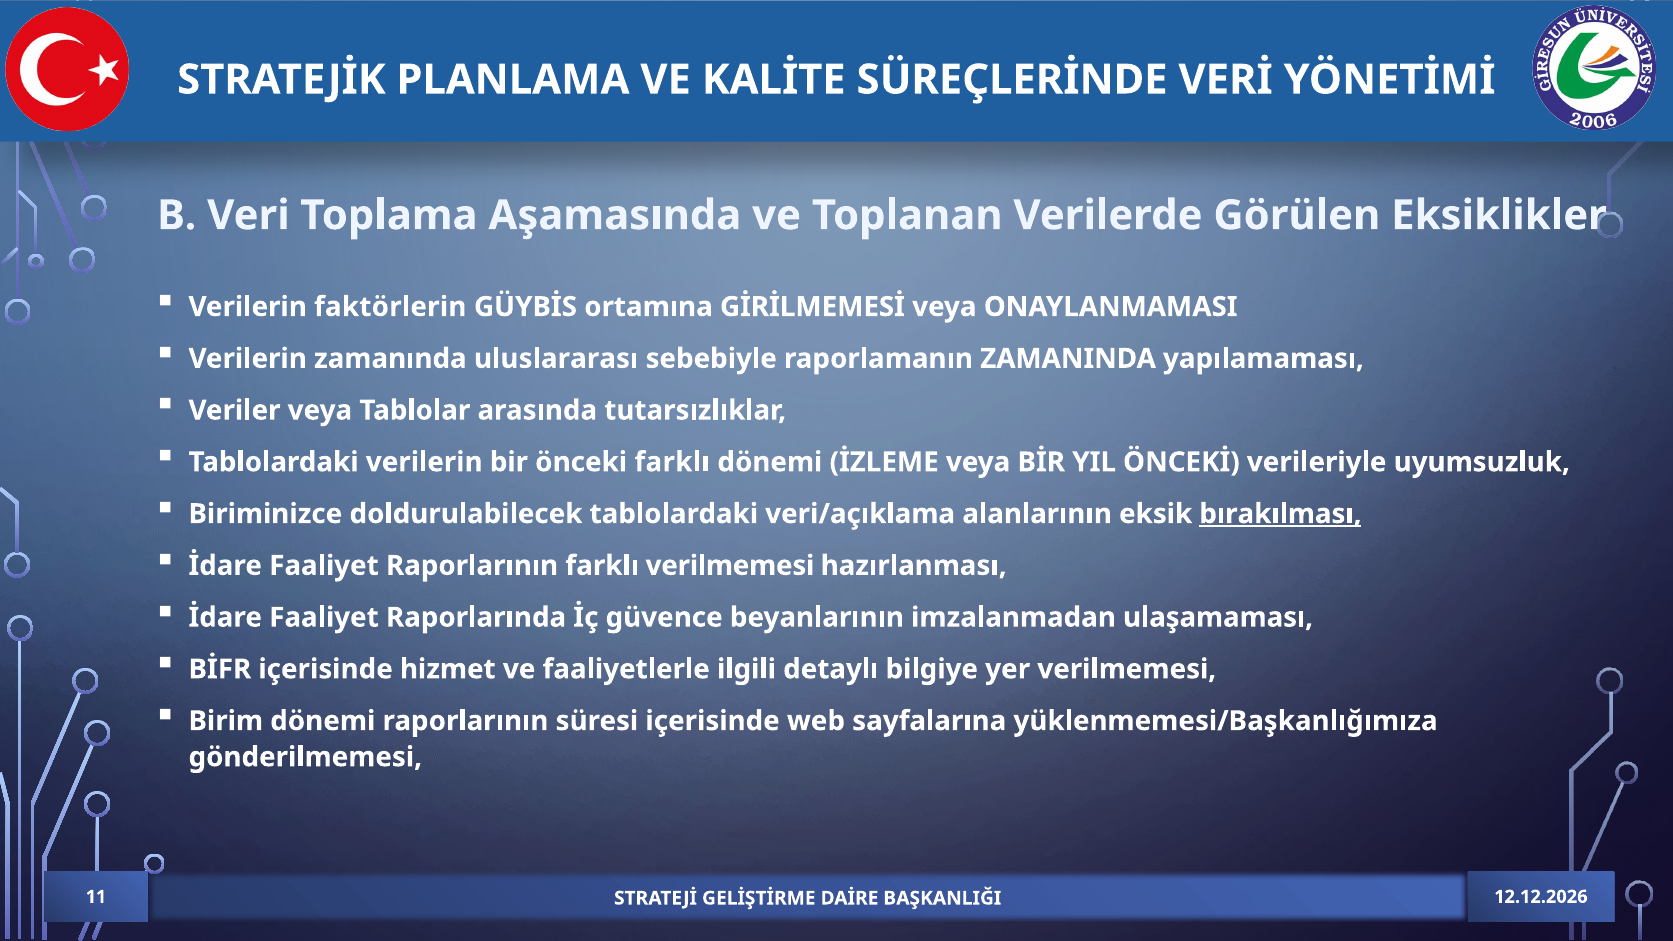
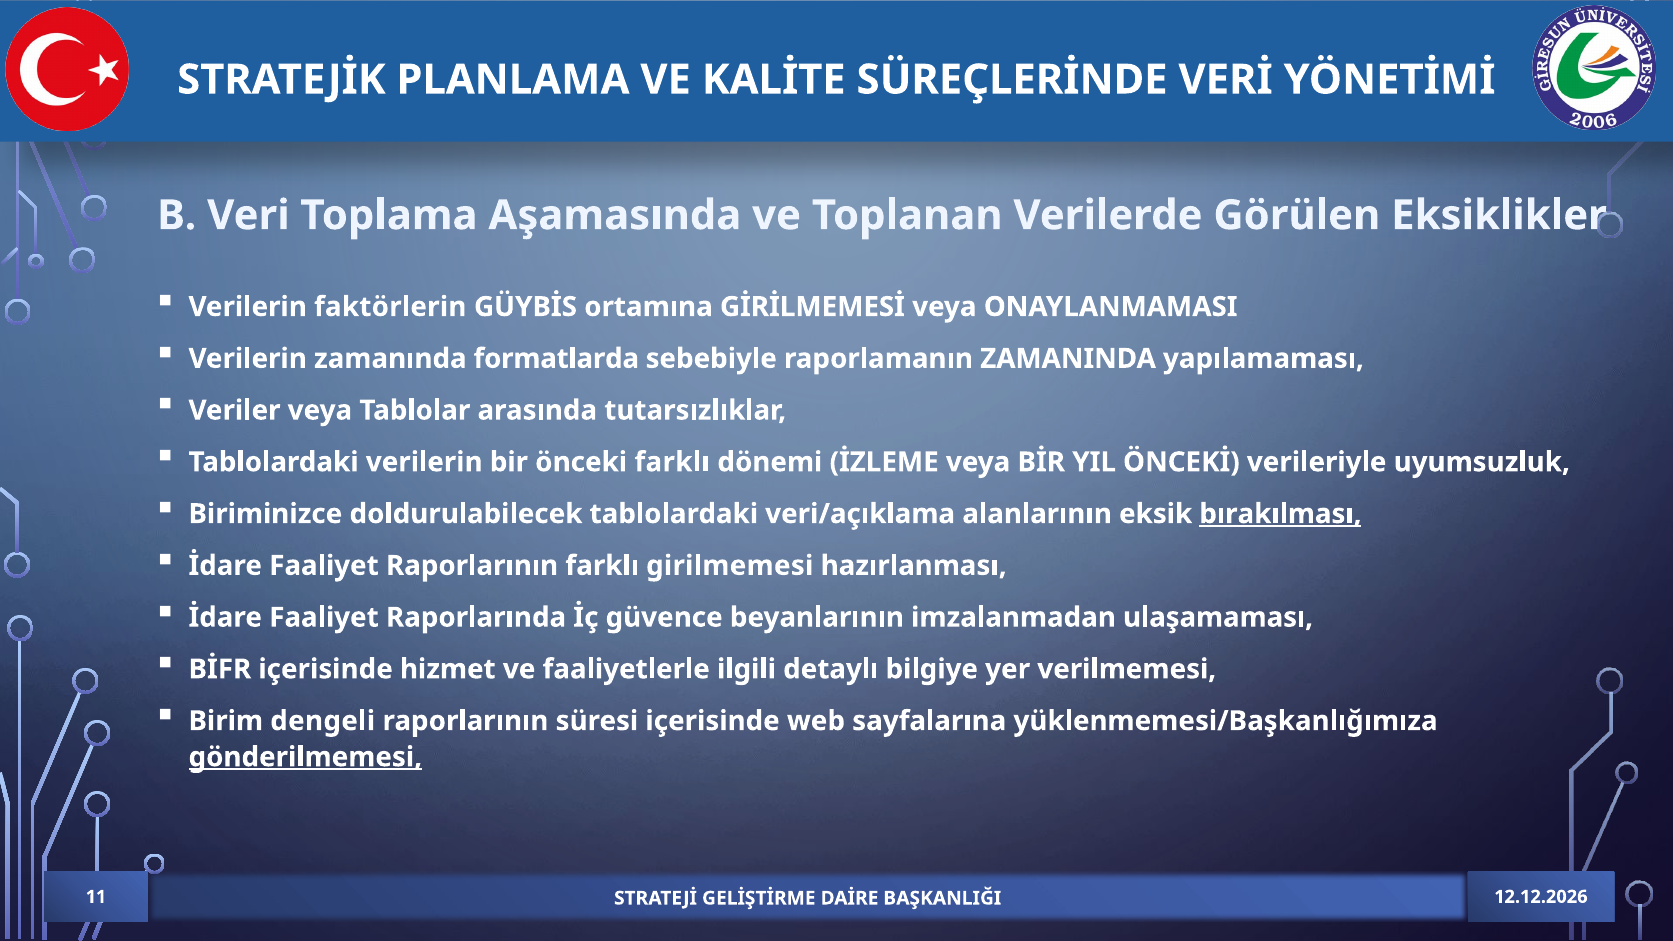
uluslararası: uluslararası -> formatlarda
farklı verilmemesi: verilmemesi -> girilmemesi
Birim dönemi: dönemi -> dengeli
gönderilmemesi underline: none -> present
